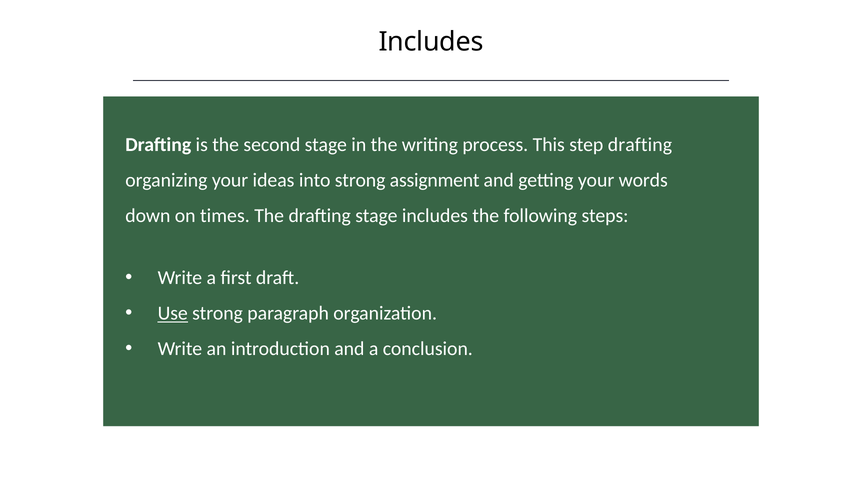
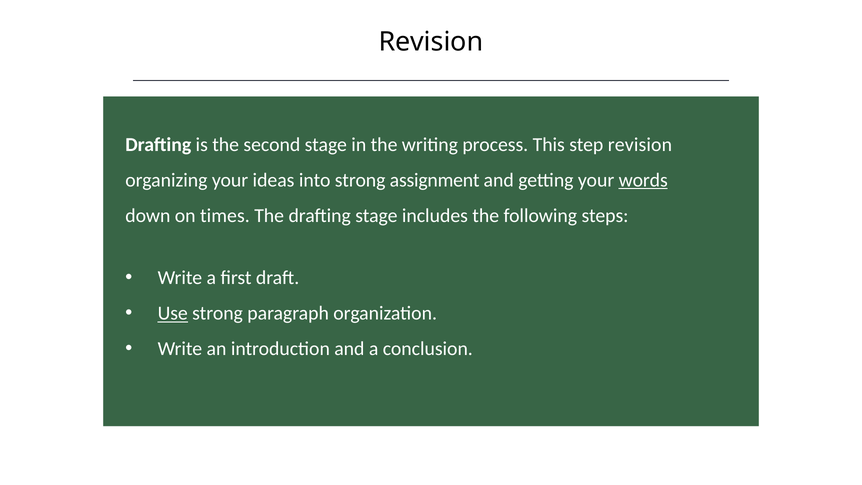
Includes at (431, 42): Includes -> Revision
step drafting: drafting -> revision
words underline: none -> present
